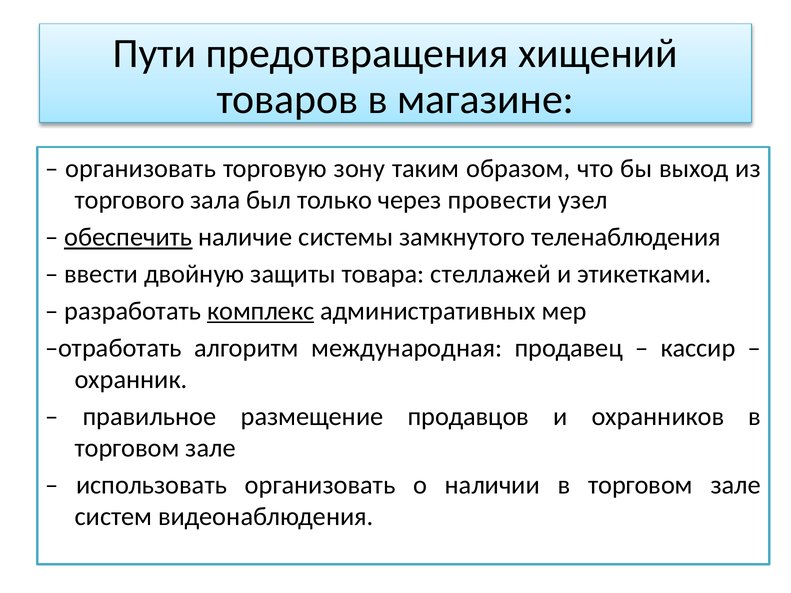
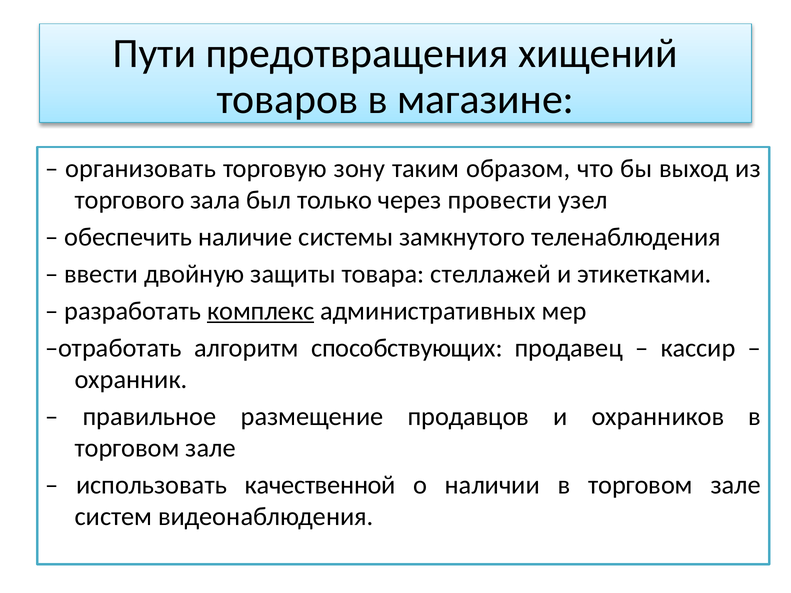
обеспечить underline: present -> none
международная: международная -> способствующих
использовать организовать: организовать -> качественной
